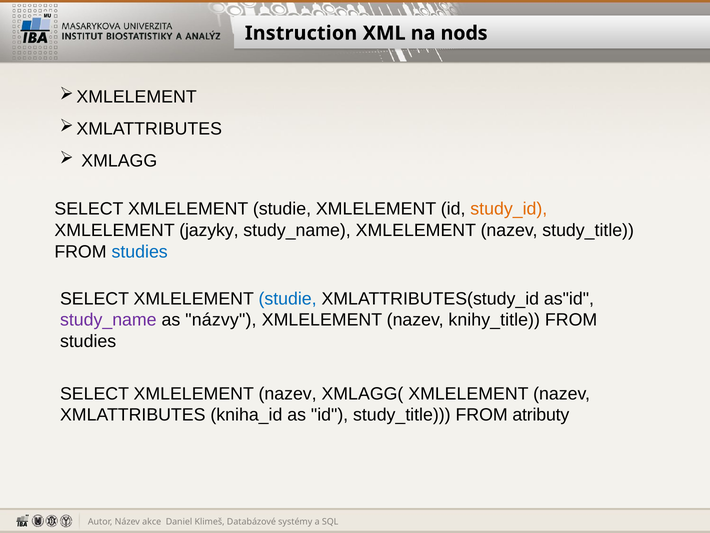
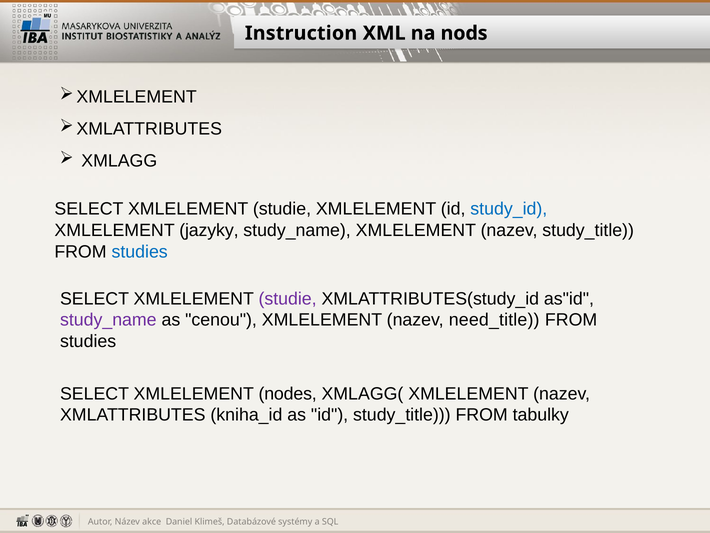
study_id colour: orange -> blue
studie at (288, 298) colour: blue -> purple
názvy: názvy -> cenou
knihy_title: knihy_title -> need_title
SELECT XMLELEMENT nazev: nazev -> nodes
atributy: atributy -> tabulky
